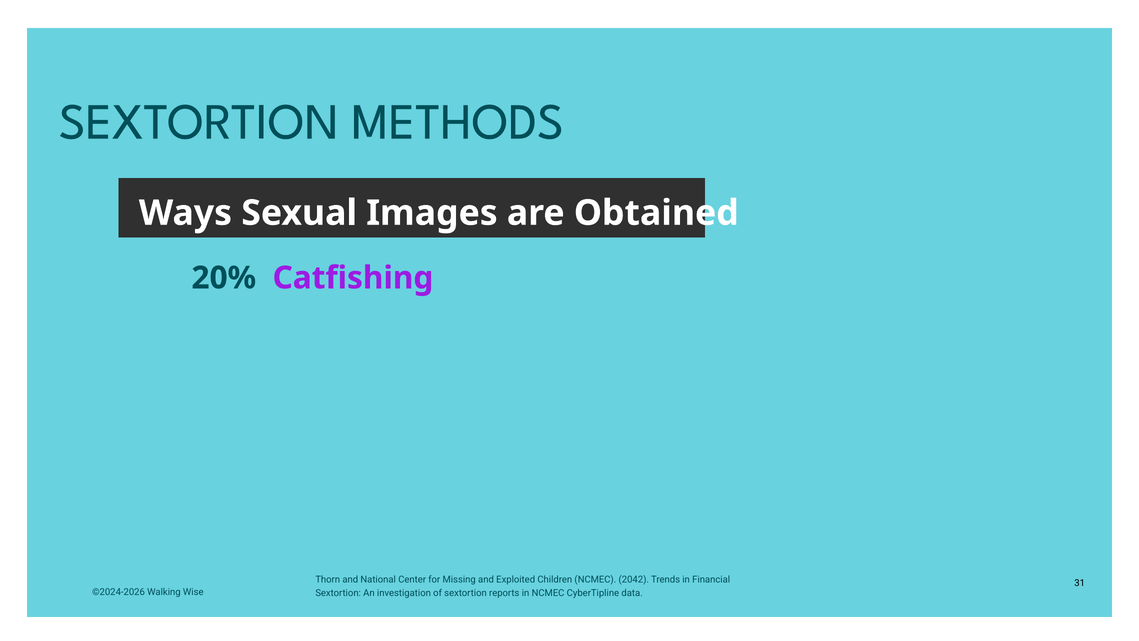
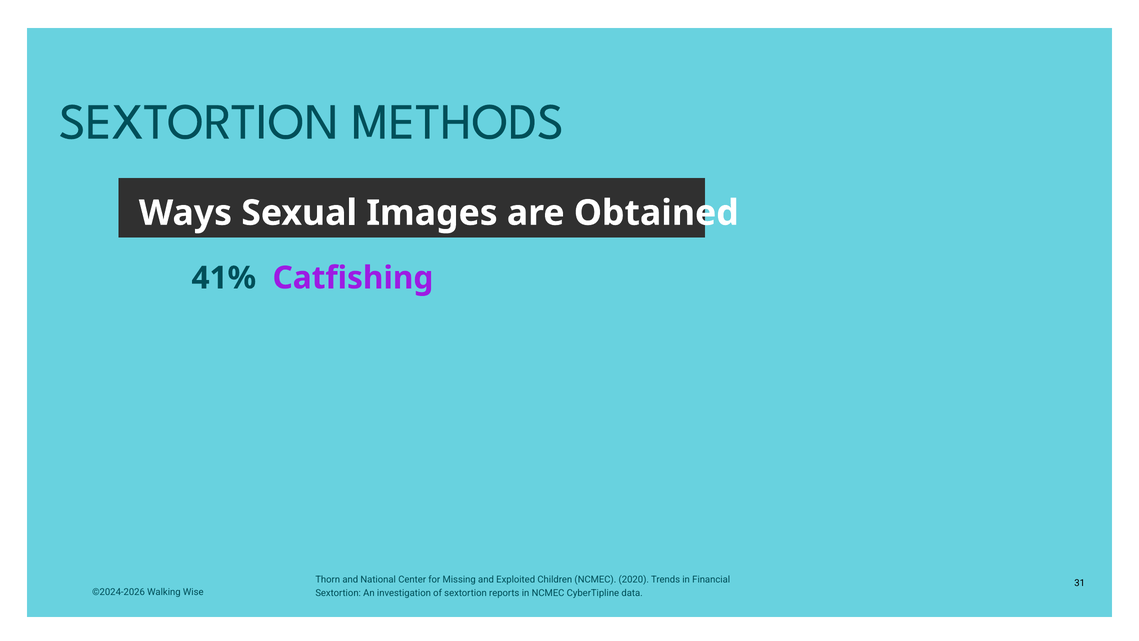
20%: 20% -> 41%
2042: 2042 -> 2020
